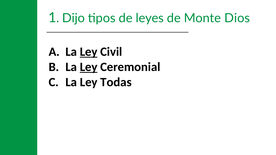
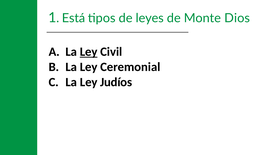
Dijo: Dijo -> Está
Ley at (89, 67) underline: present -> none
Todas: Todas -> Judíos
